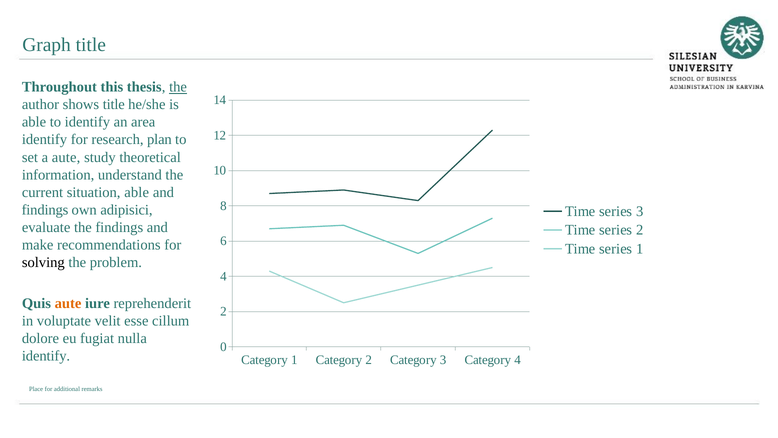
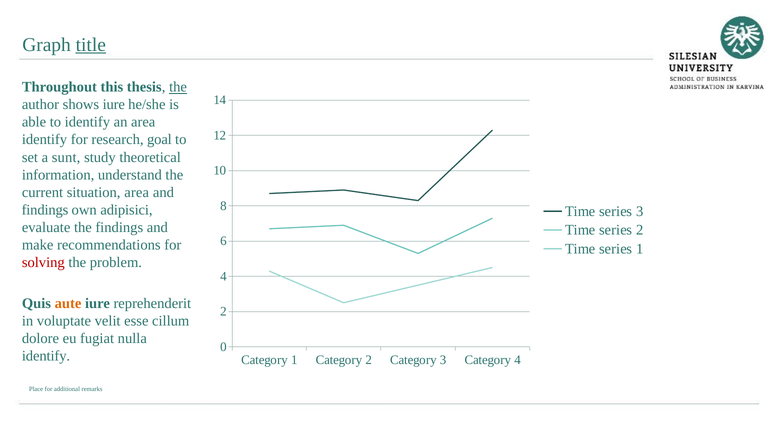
title at (91, 45) underline: none -> present
shows title: title -> iure
plan: plan -> goal
a aute: aute -> sunt
situation able: able -> area
solving colour: black -> red
